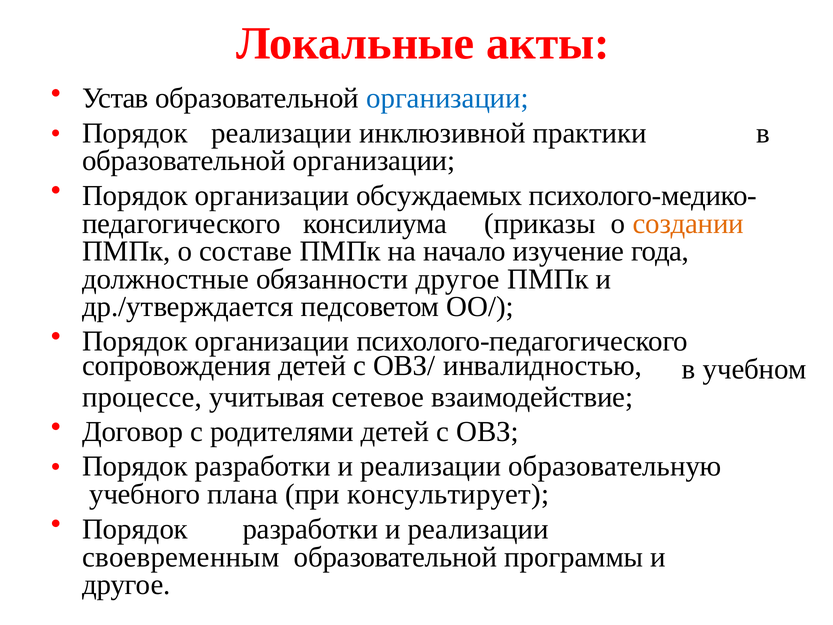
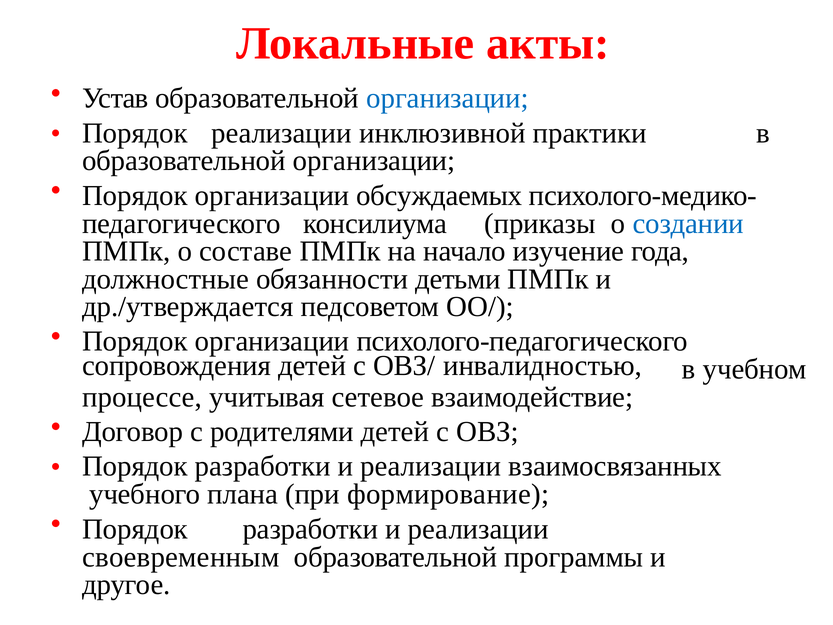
создании colour: orange -> blue
обязанности другое: другое -> детьми
образовательную: образовательную -> взаимосвязанных
консультирует: консультирует -> формирование
